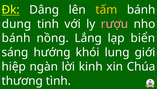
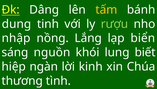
rượu colour: pink -> light green
bánh at (16, 38): bánh -> nhập
hướng: hướng -> nguồn
giới: giới -> biết
